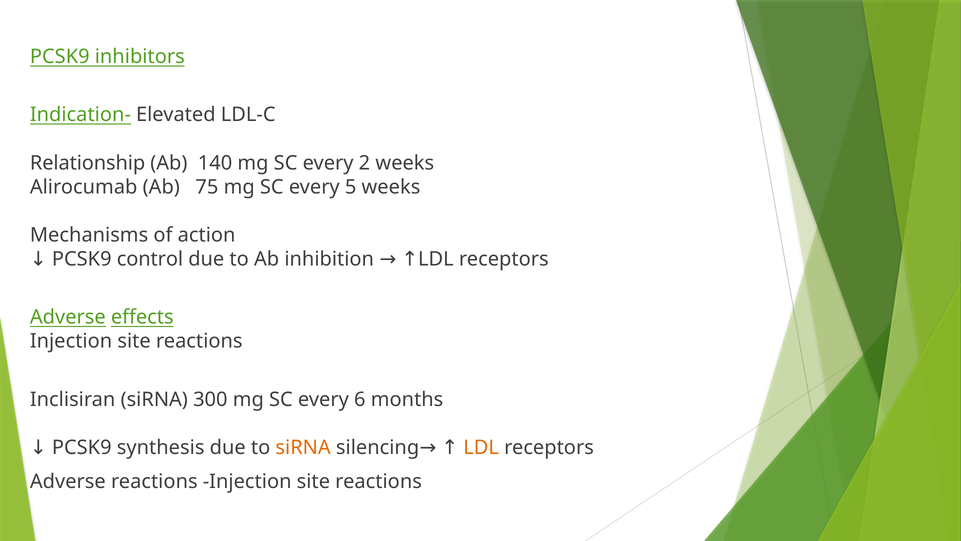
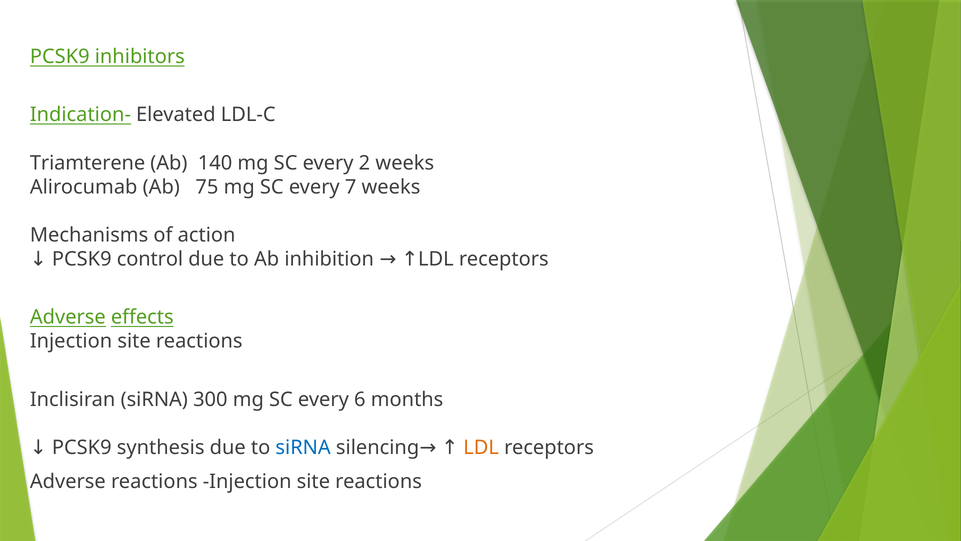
Relationship: Relationship -> Triamterene
5: 5 -> 7
siRNA at (303, 447) colour: orange -> blue
